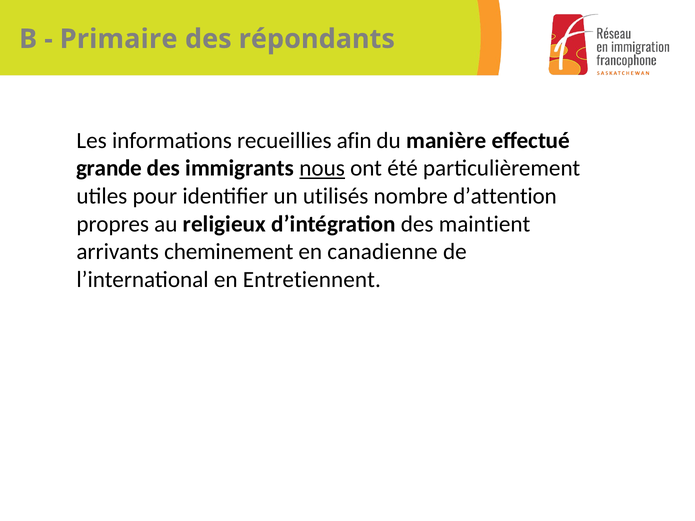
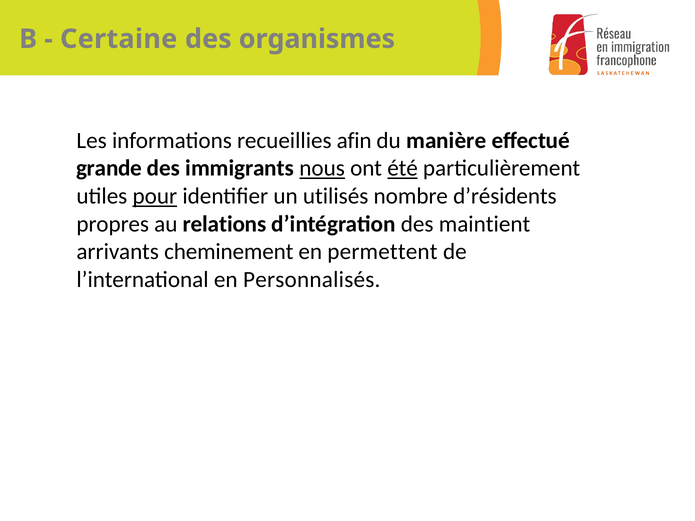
Primaire: Primaire -> Certaine
répondants: répondants -> organismes
été underline: none -> present
pour underline: none -> present
d’attention: d’attention -> d’résidents
religieux: religieux -> relations
canadienne: canadienne -> permettent
Entretiennent: Entretiennent -> Personnalisés
